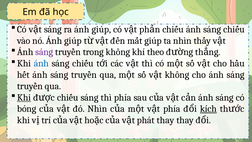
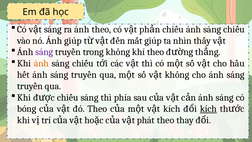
ra ánh giúp: giúp -> theo
ánh at (41, 63) colour: blue -> orange
Khi at (24, 97) underline: present -> none
đó Nhìn: Nhìn -> Theo
phía at (172, 109): phía -> kích
phát thay: thay -> theo
